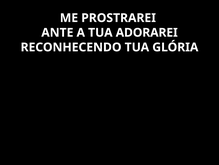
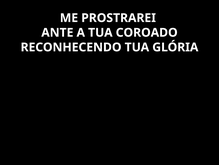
ADORAREI: ADORAREI -> COROADO
